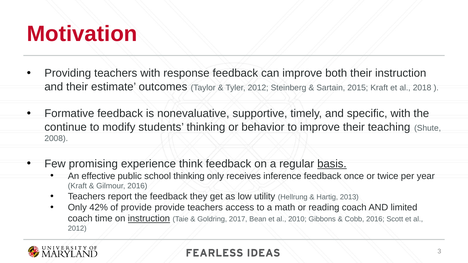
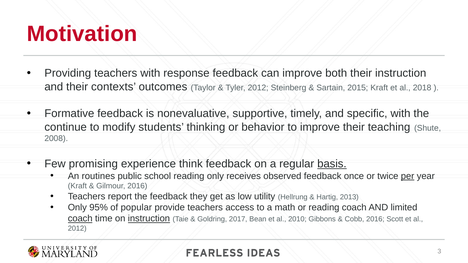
estimate: estimate -> contexts
effective: effective -> routines
school thinking: thinking -> reading
inference: inference -> observed
per underline: none -> present
42%: 42% -> 95%
of provide: provide -> popular
coach at (80, 219) underline: none -> present
